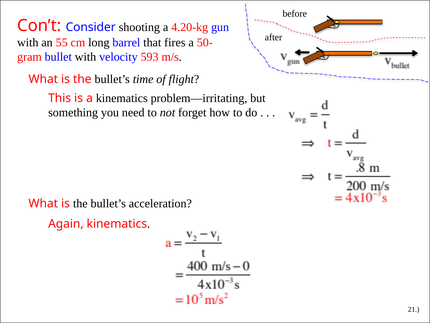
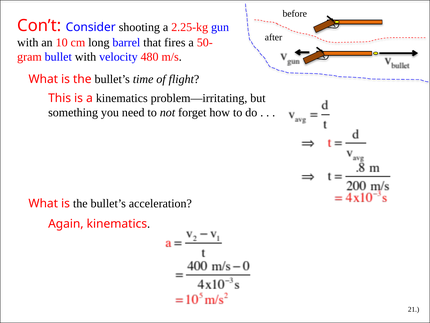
4.20-kg: 4.20-kg -> 2.25-kg
55: 55 -> 10
593: 593 -> 480
